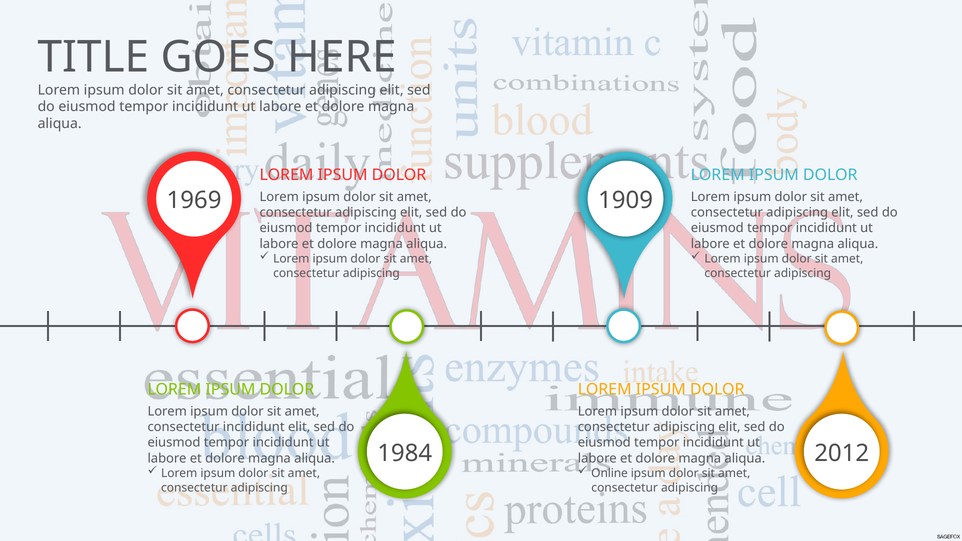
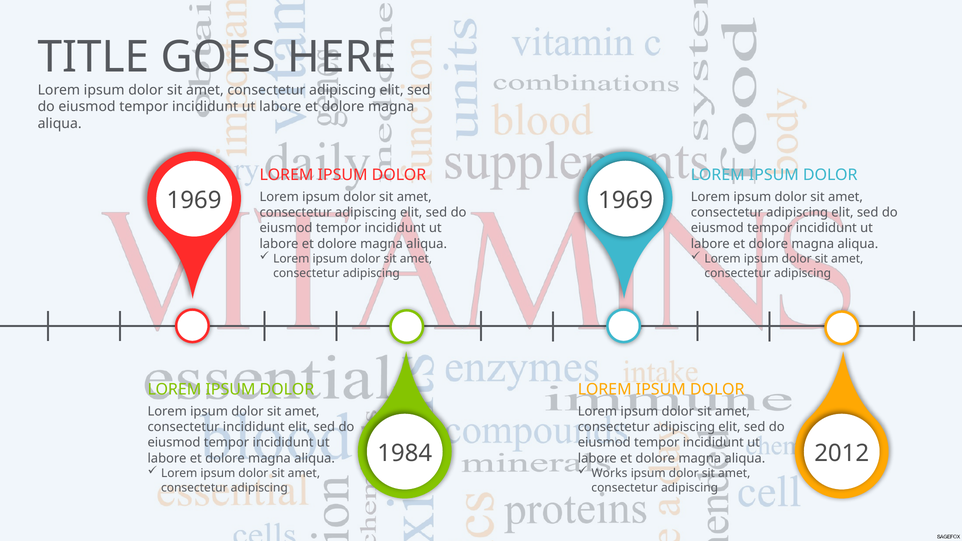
1909 at (626, 200): 1909 -> 1969
Online: Online -> Works
